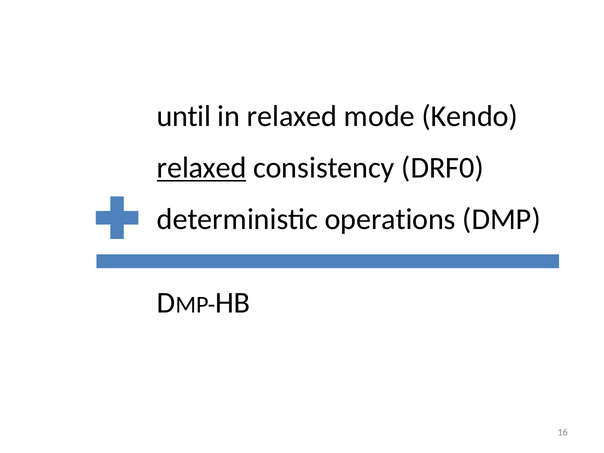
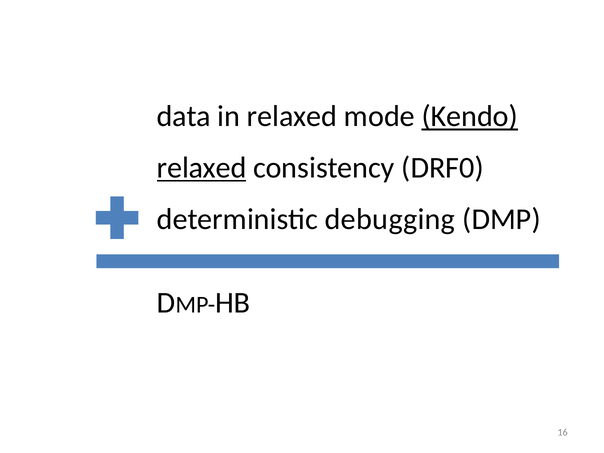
until: until -> data
Kendo underline: none -> present
operations: operations -> debugging
